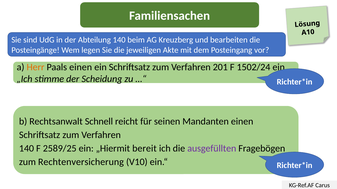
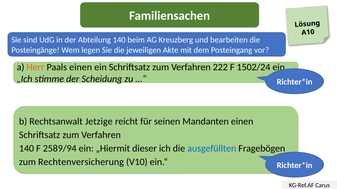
201: 201 -> 222
Schnell: Schnell -> Jetzige
2589/25: 2589/25 -> 2589/94
bereit: bereit -> dieser
ausgefüllten colour: purple -> blue
